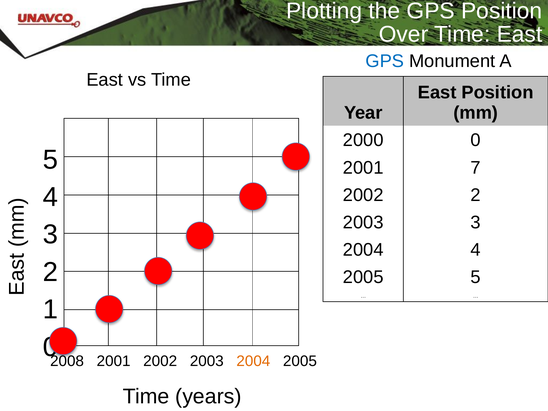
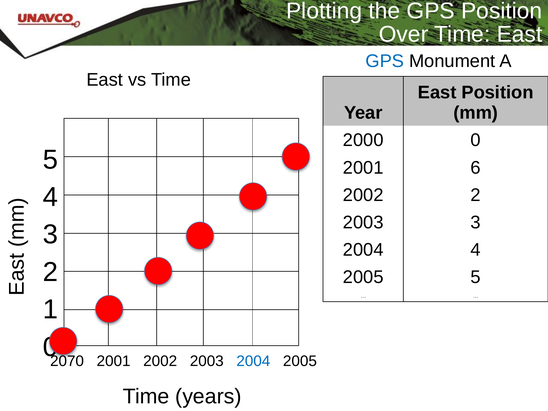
7: 7 -> 6
2008: 2008 -> 2070
2004 at (253, 361) colour: orange -> blue
